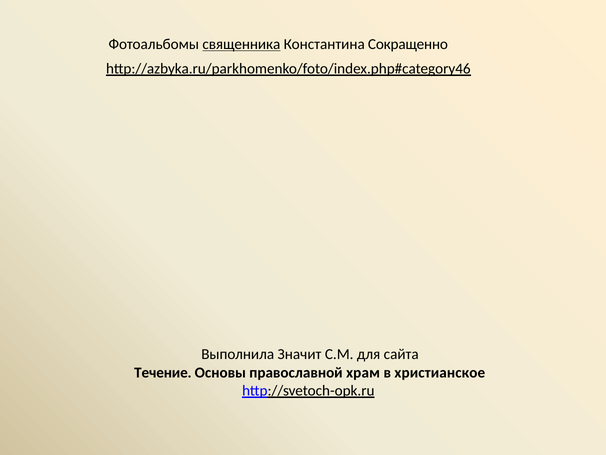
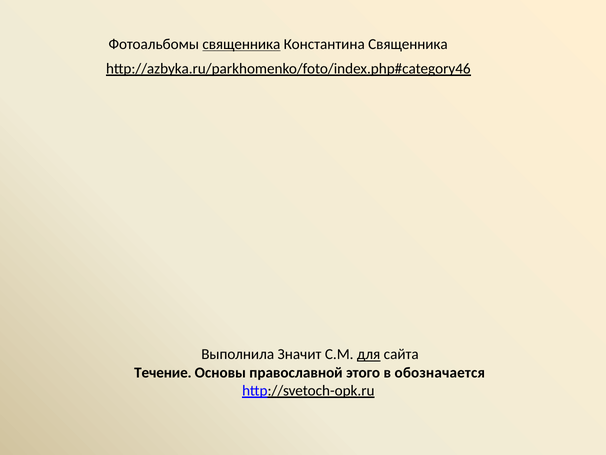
Константина Сокращенно: Сокращенно -> Священника
для underline: none -> present
храм: храм -> этого
христианское: христианское -> обозначается
